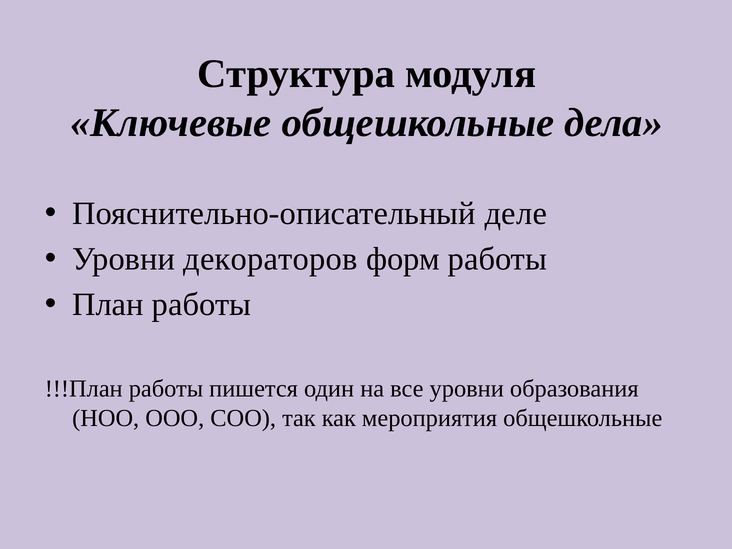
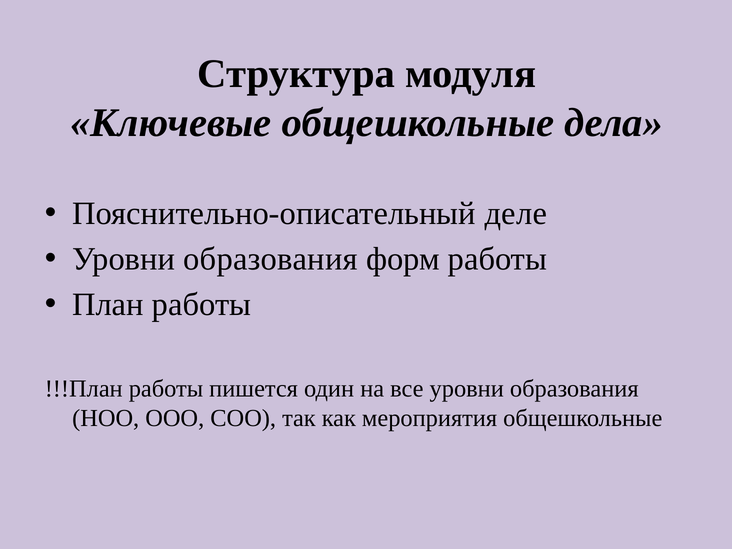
декораторов at (270, 259): декораторов -> образования
